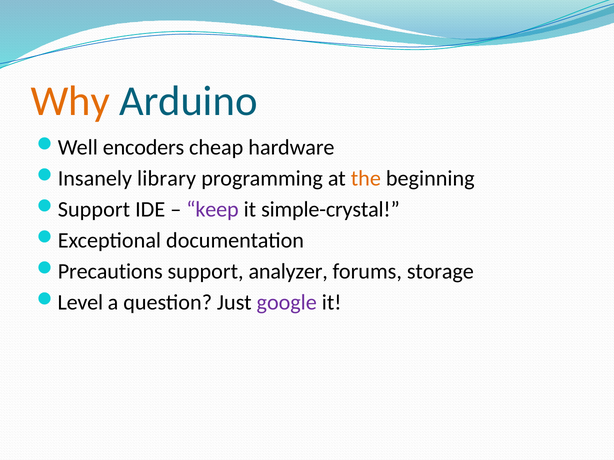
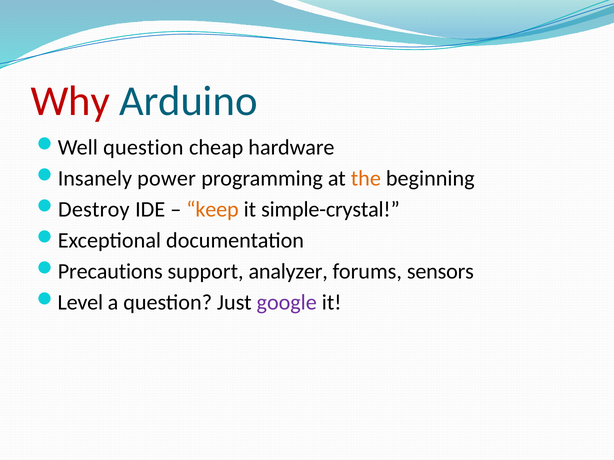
Why colour: orange -> red
Well encoders: encoders -> question
library: library -> power
Support at (94, 210): Support -> Destroy
keep colour: purple -> orange
storage: storage -> sensors
